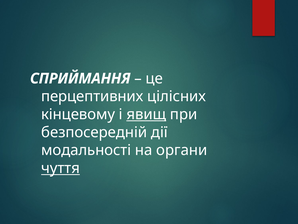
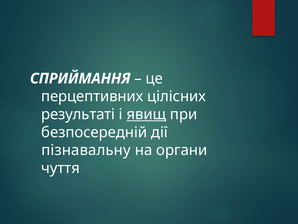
кінцевому: кінцевому -> результаті
модальності: модальності -> пізнавальну
чуття underline: present -> none
